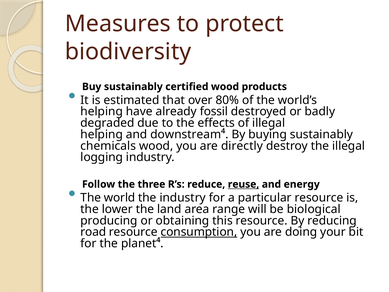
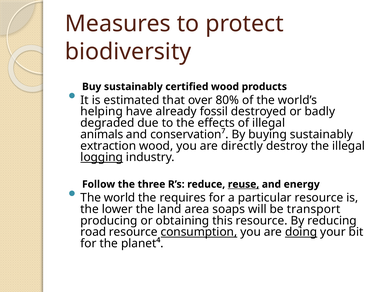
helping at (102, 134): helping -> animals
downstream⁴: downstream⁴ -> conservation⁷
chemicals: chemicals -> extraction
logging underline: none -> present
the industry: industry -> requires
range: range -> soaps
biological: biological -> transport
doing underline: none -> present
